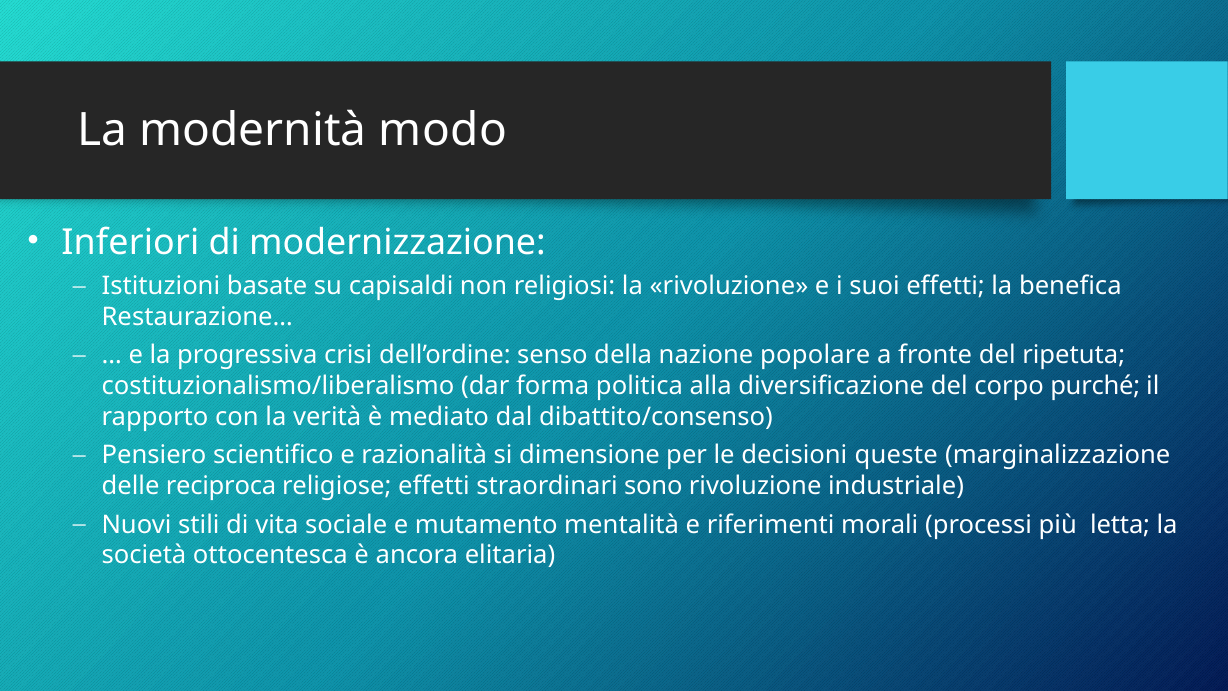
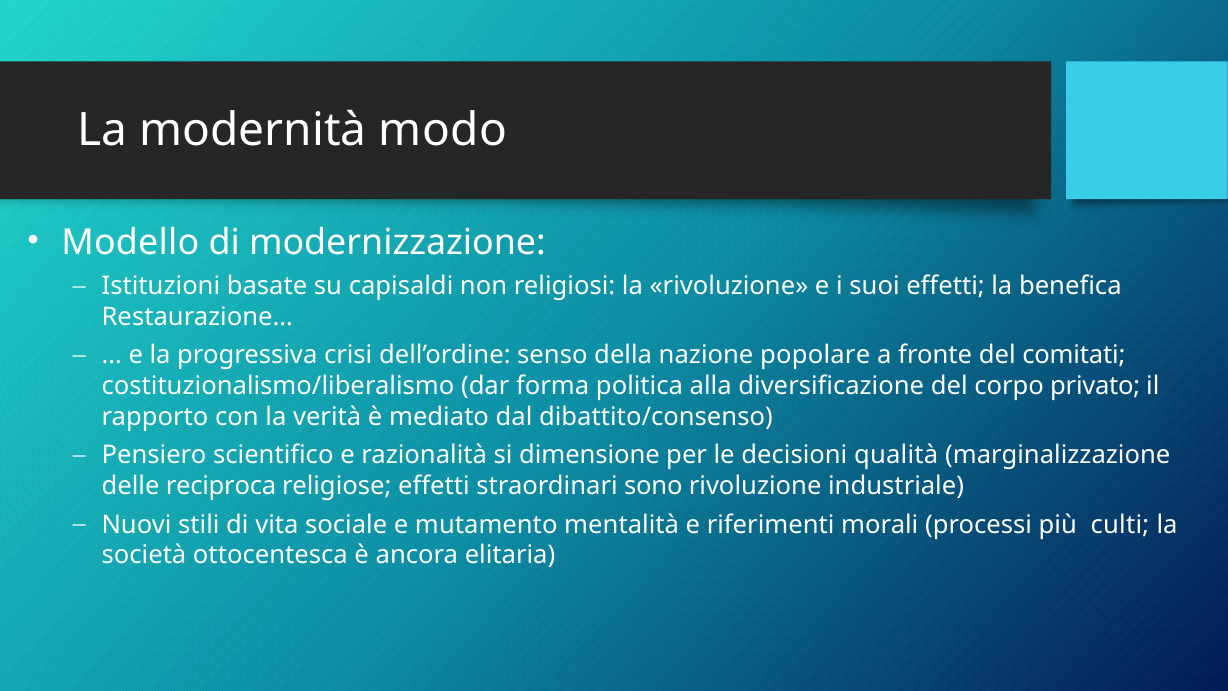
Inferiori: Inferiori -> Modello
ripetuta: ripetuta -> comitati
purché: purché -> privato
queste: queste -> qualità
letta: letta -> culti
